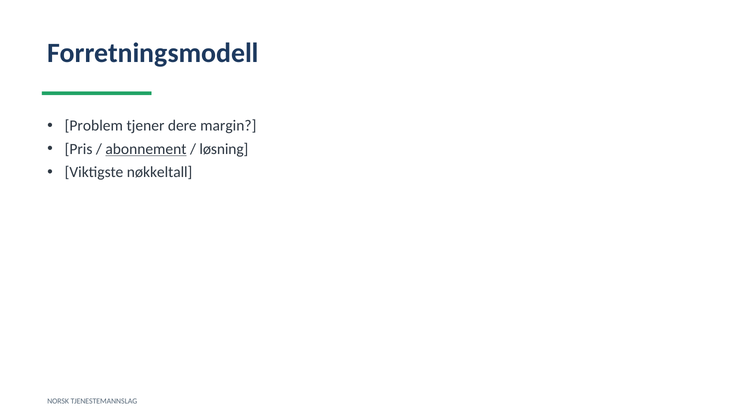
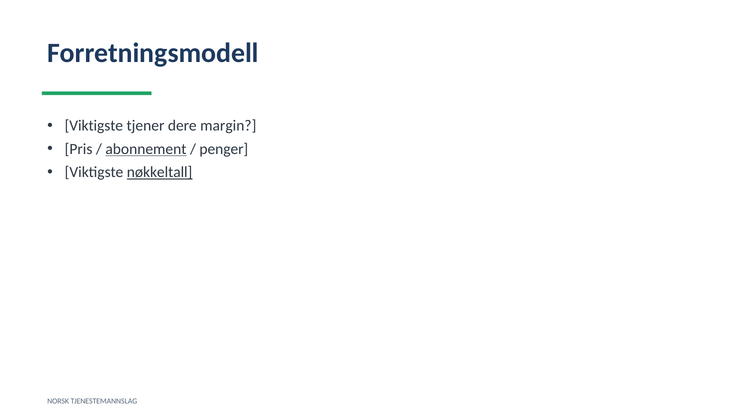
Problem at (94, 126): Problem -> Viktigste
løsning: løsning -> penger
nøkkeltall underline: none -> present
